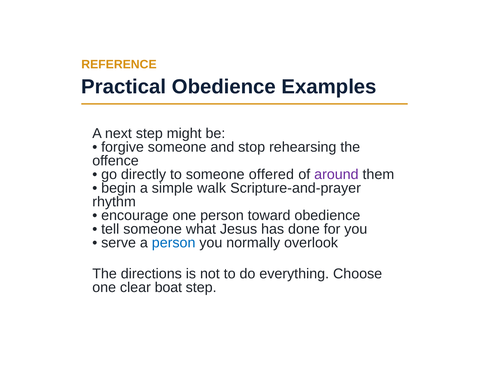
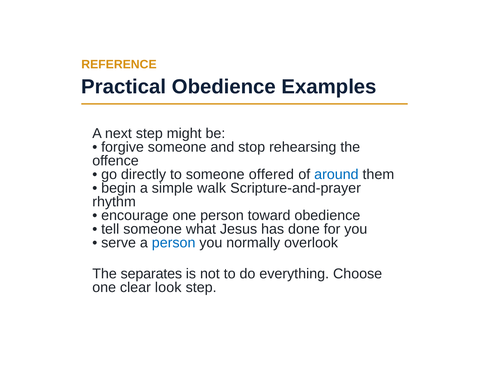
around colour: purple -> blue
directions: directions -> separates
boat: boat -> look
